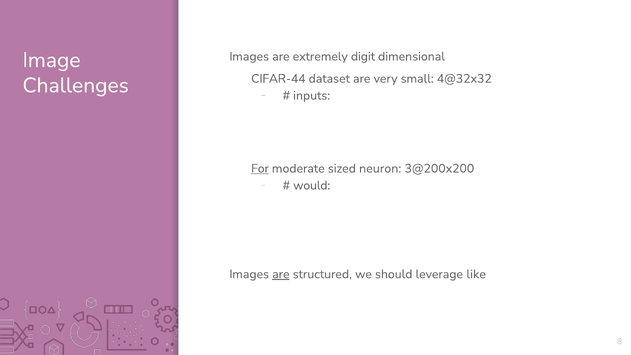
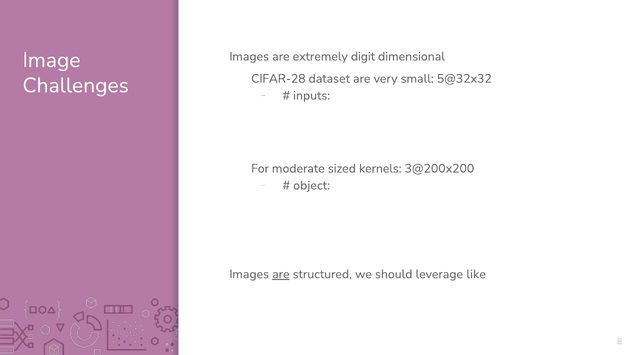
CIFAR-44: CIFAR-44 -> CIFAR-28
4@32x32: 4@32x32 -> 5@32x32
For underline: present -> none
neuron: neuron -> kernels
would: would -> object
